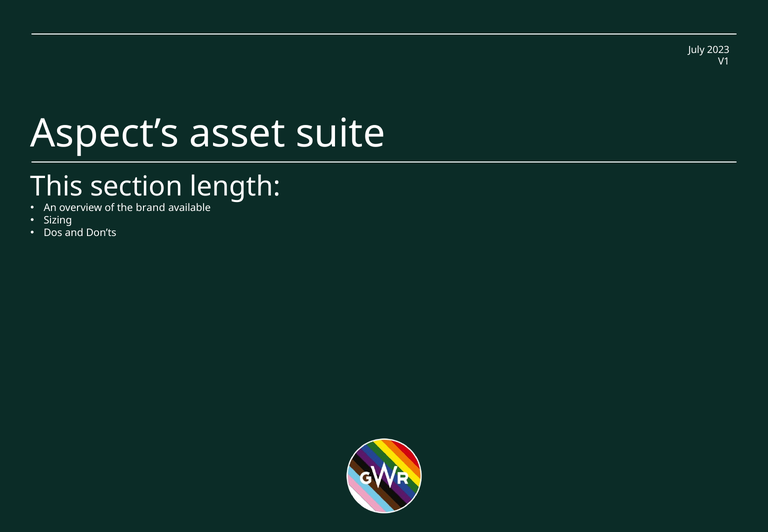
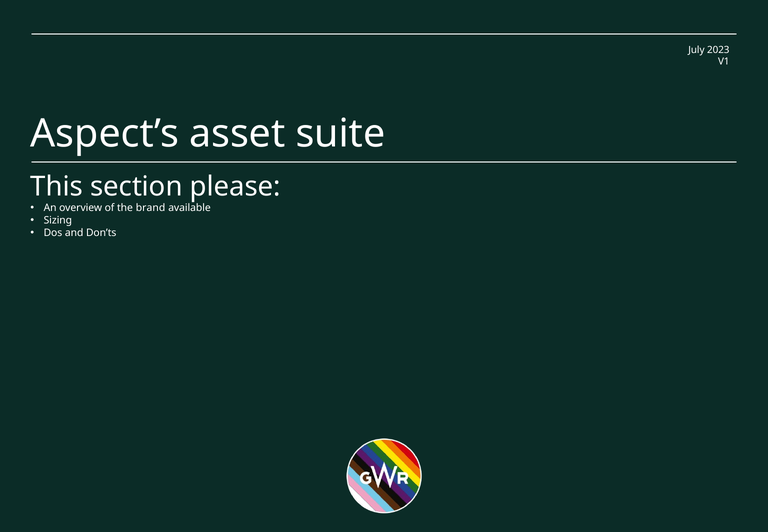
length: length -> please
